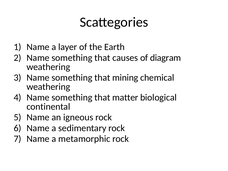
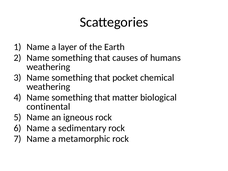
diagram: diagram -> humans
mining: mining -> pocket
